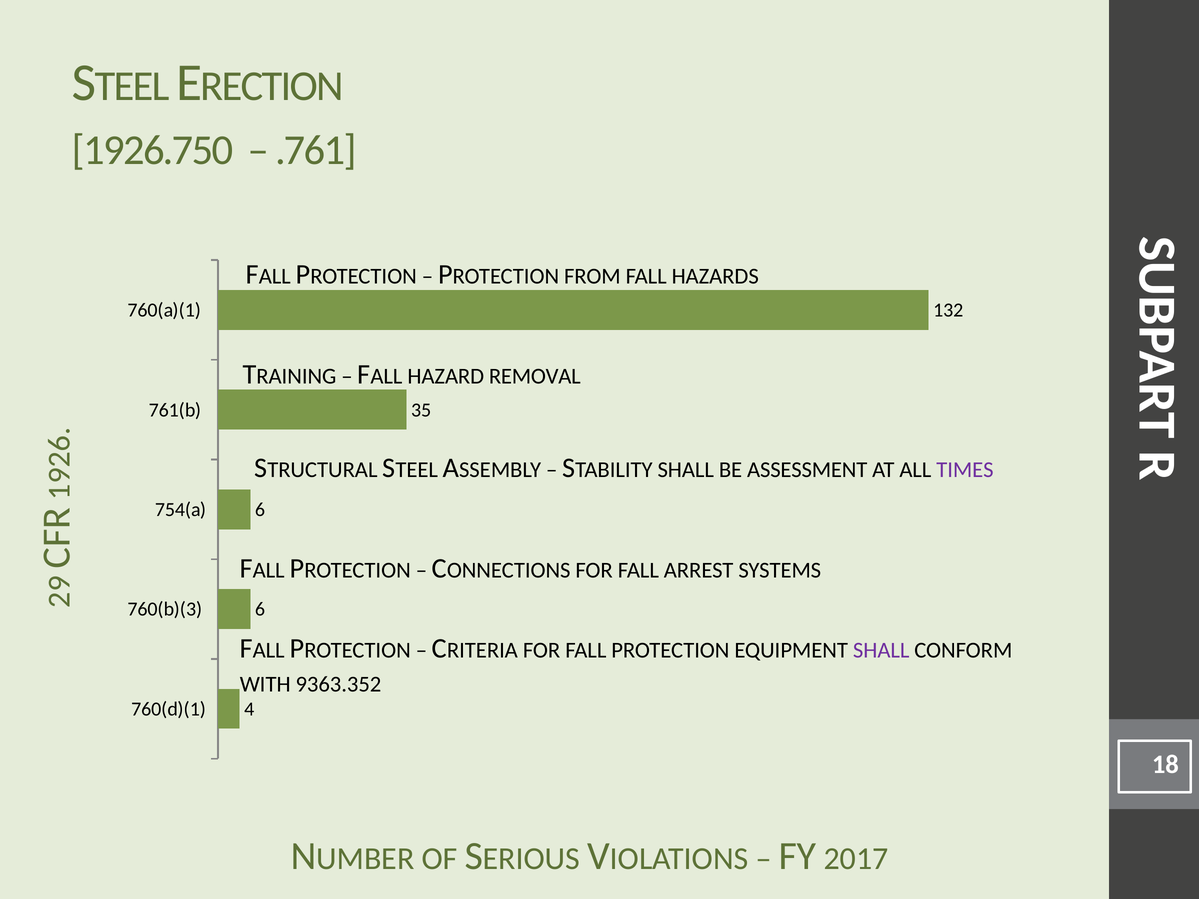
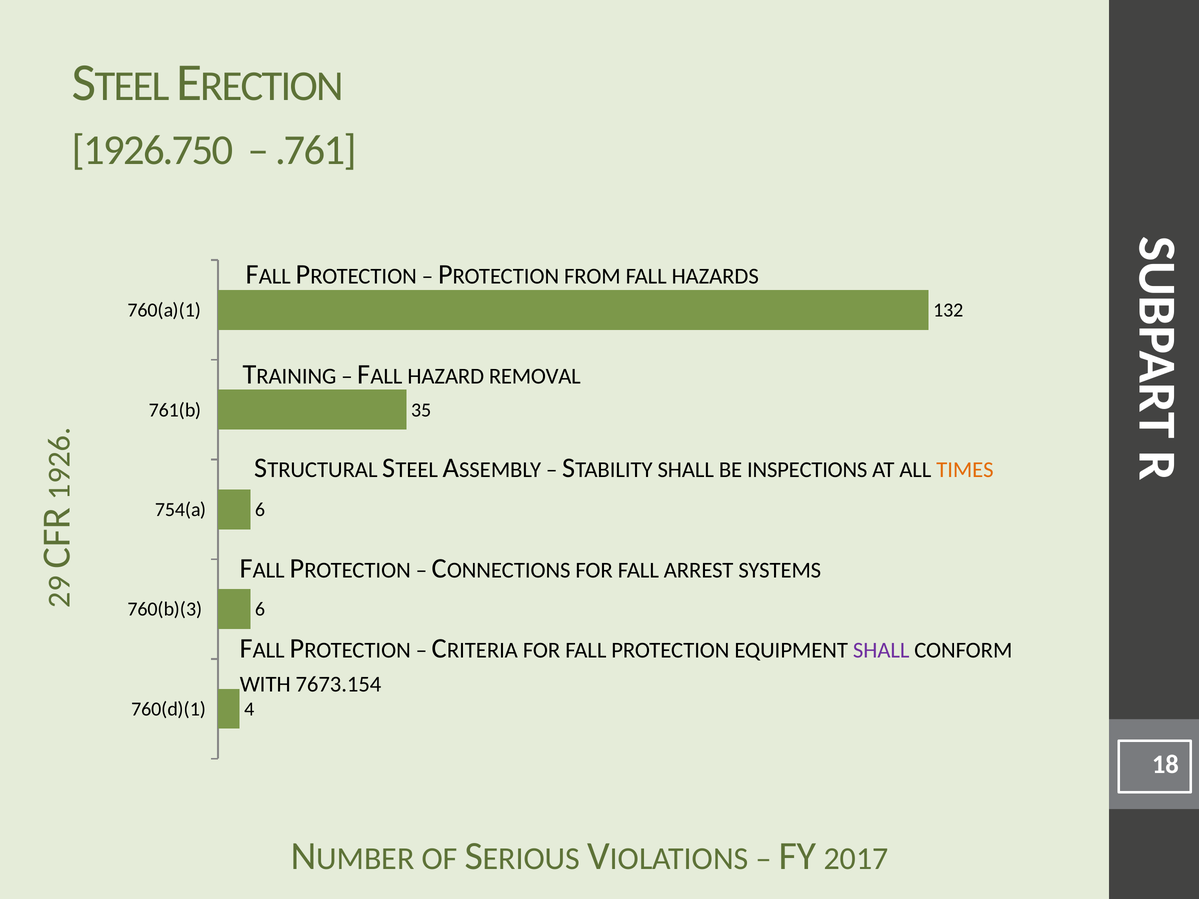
ASSESSMENT: ASSESSMENT -> INSPECTIONS
TIMES colour: purple -> orange
9363.352: 9363.352 -> 7673.154
